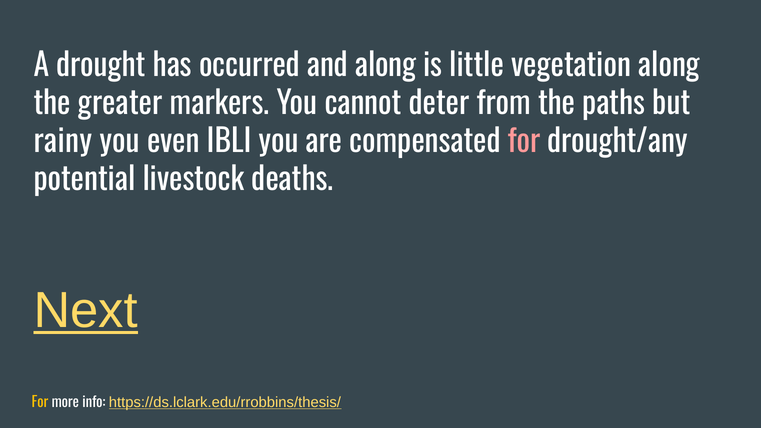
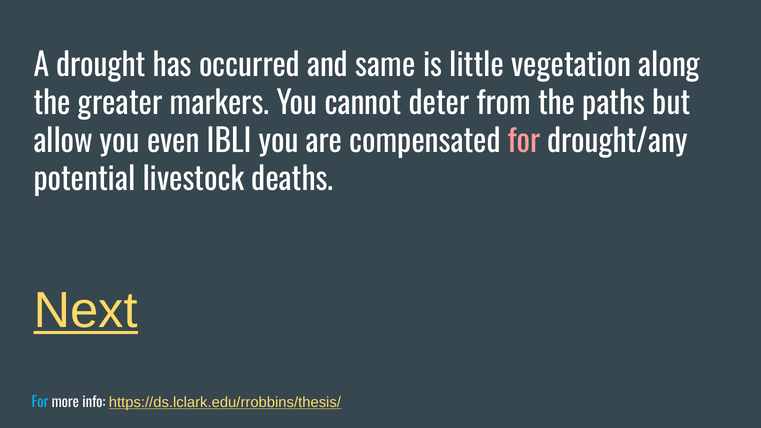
and along: along -> same
rainy: rainy -> allow
For at (40, 402) colour: yellow -> light blue
